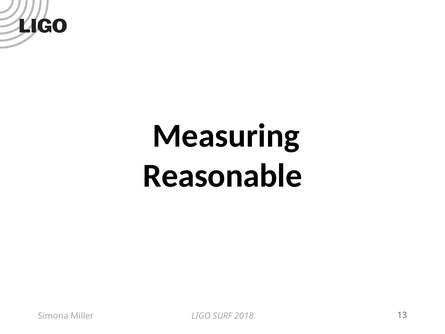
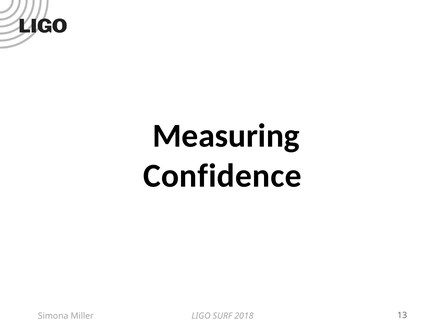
Reasonable: Reasonable -> Confidence
